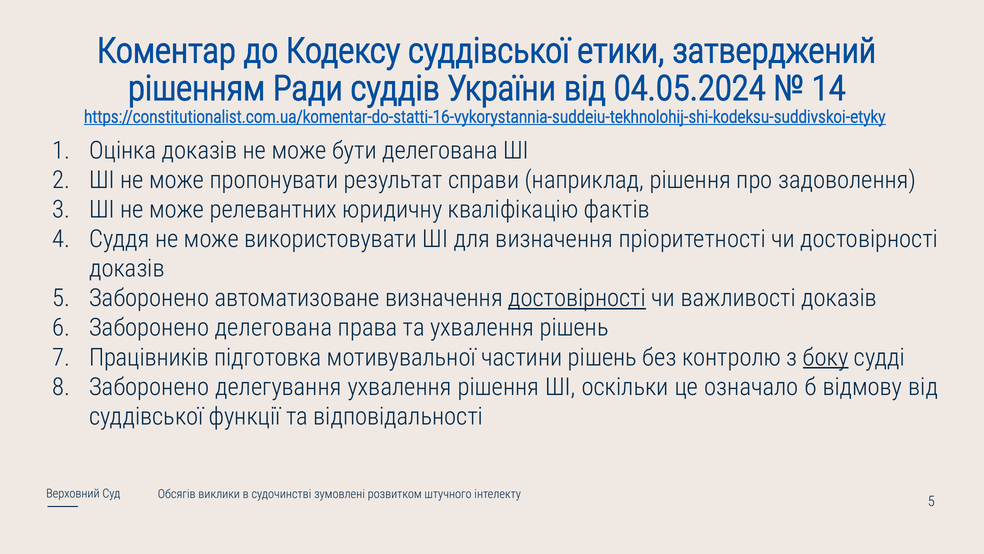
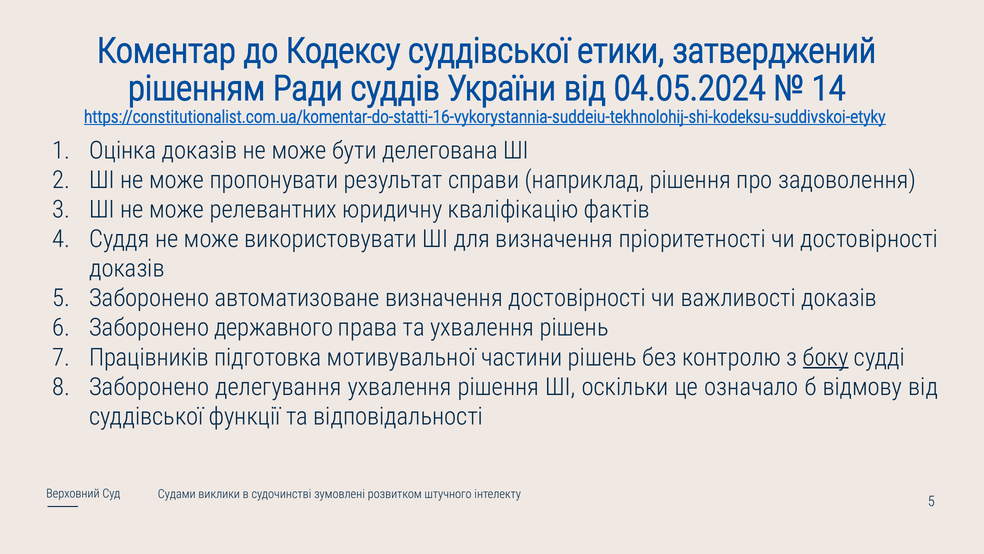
достовірності at (577, 298) underline: present -> none
Заборонено делегована: делегована -> державного
Обсягів: Обсягів -> Судами
